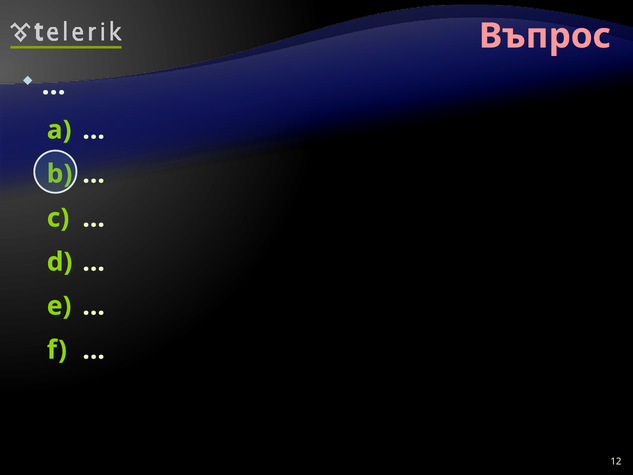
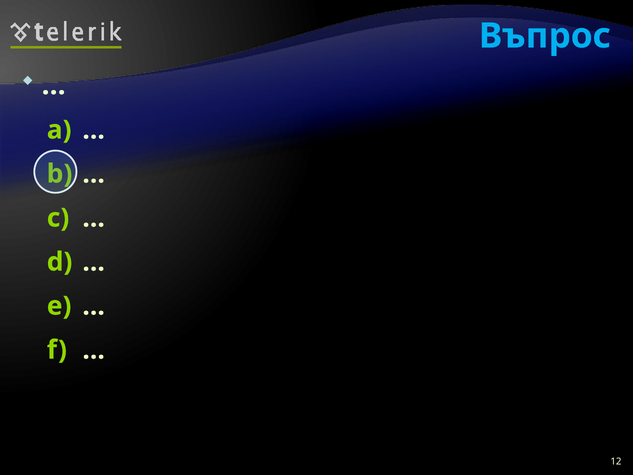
Въпрос colour: pink -> light blue
